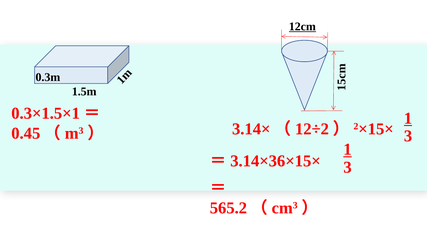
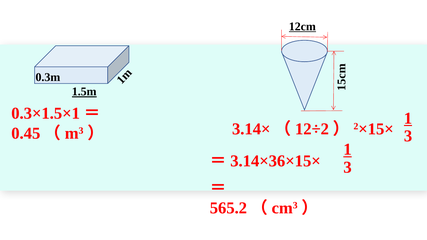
1.5m underline: none -> present
